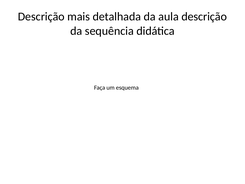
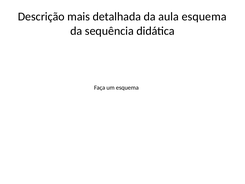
aula descrição: descrição -> esquema
